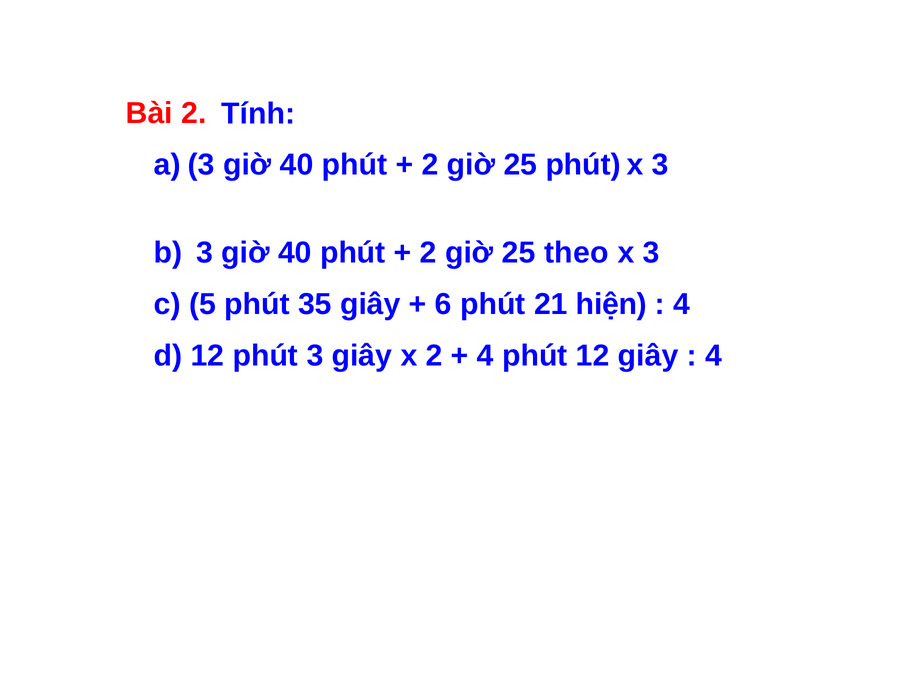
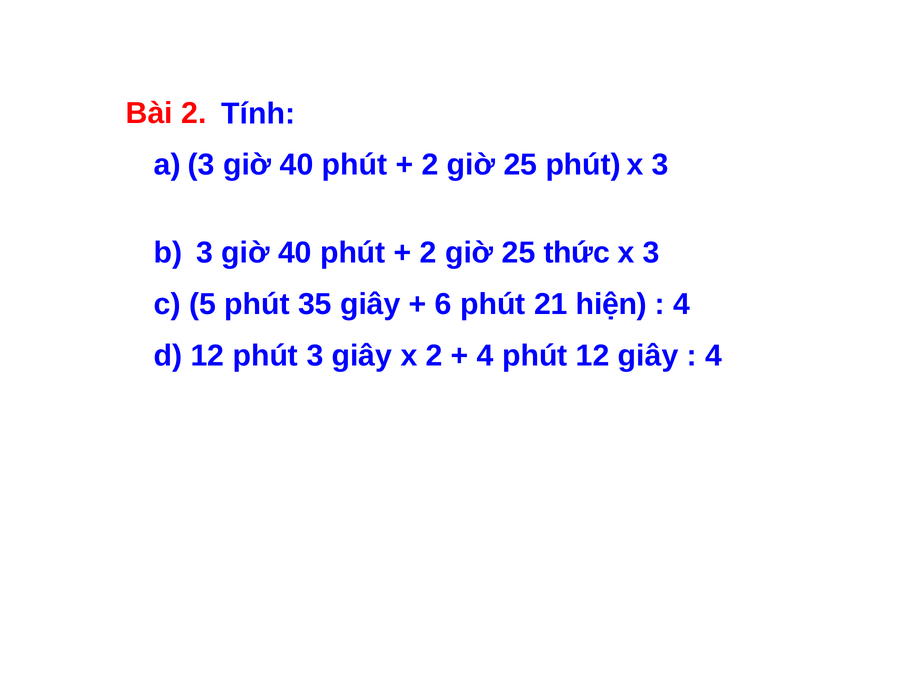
theo: theo -> thức
